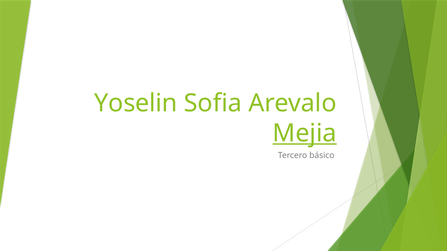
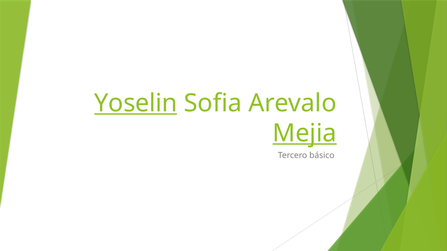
Yoselin underline: none -> present
